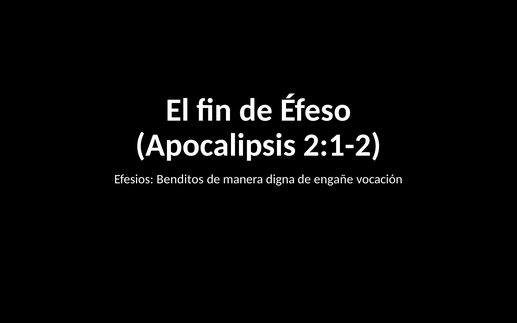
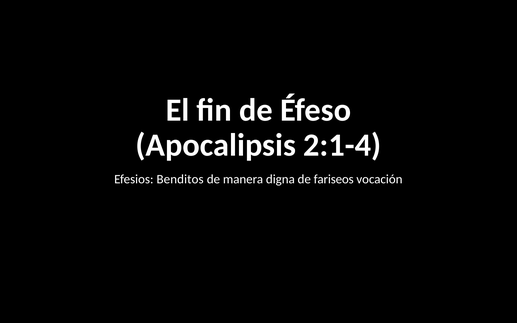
2:1-2: 2:1-2 -> 2:1-4
engañe: engañe -> fariseos
